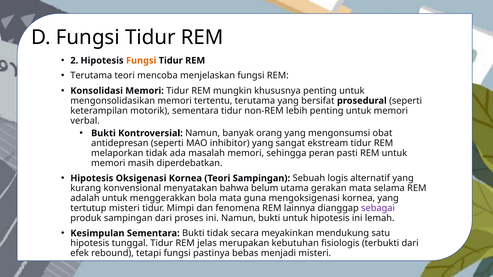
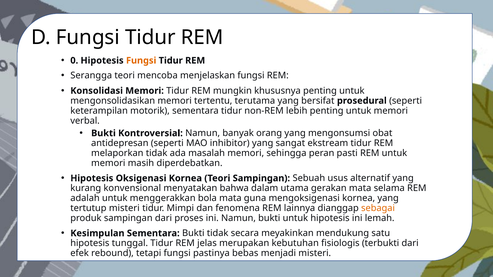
2: 2 -> 0
Terutama at (91, 76): Terutama -> Serangga
logis: logis -> usus
belum: belum -> dalam
sebagai colour: purple -> orange
